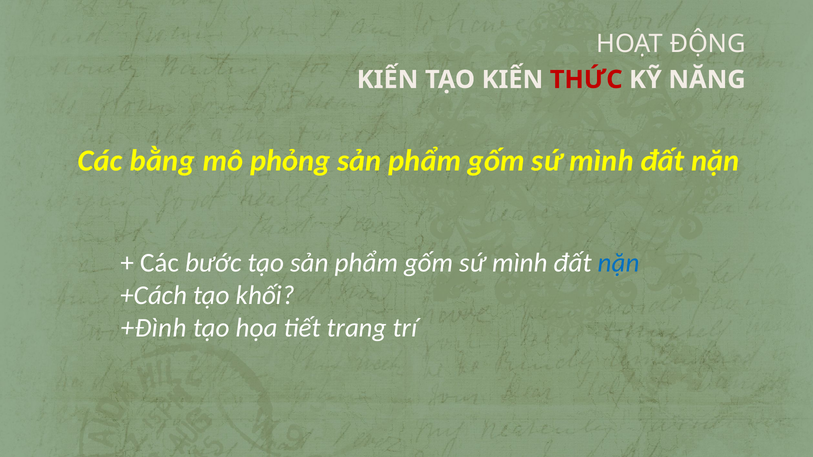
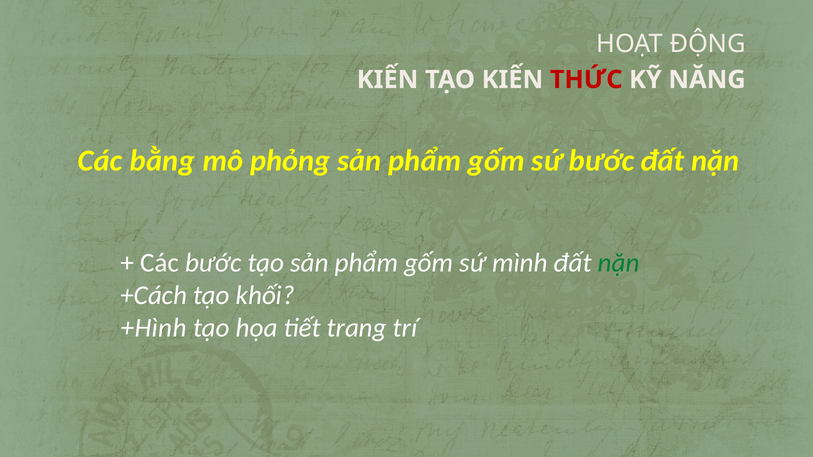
mình at (601, 161): mình -> bước
nặn at (619, 263) colour: blue -> green
+Đình: +Đình -> +Hình
